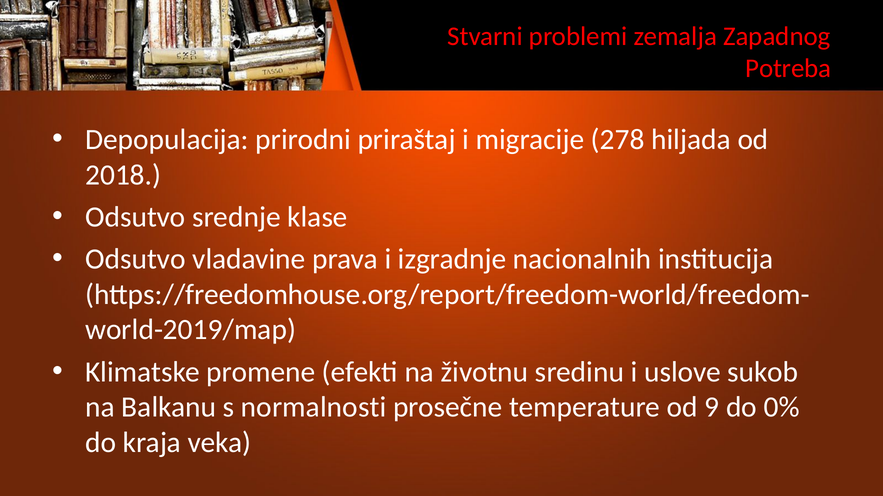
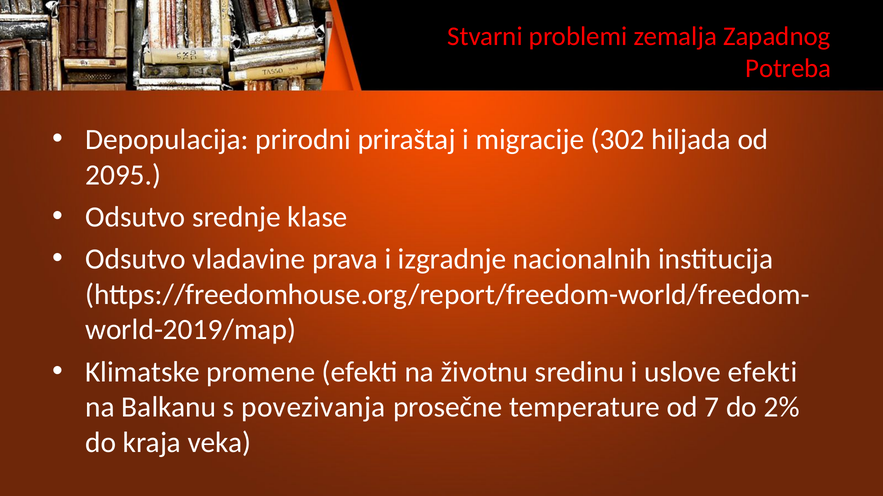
278: 278 -> 302
2018: 2018 -> 2095
uslove sukob: sukob -> efekti
normalnosti: normalnosti -> povezivanja
9: 9 -> 7
0%: 0% -> 2%
